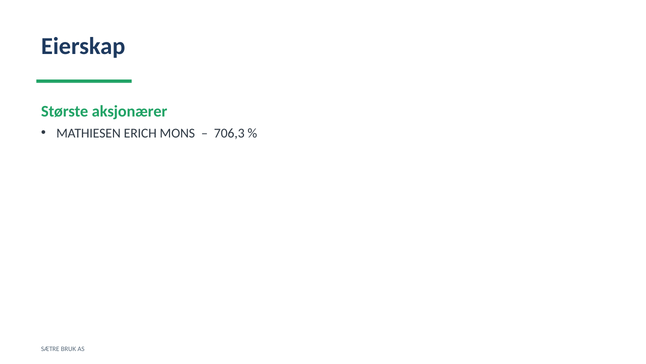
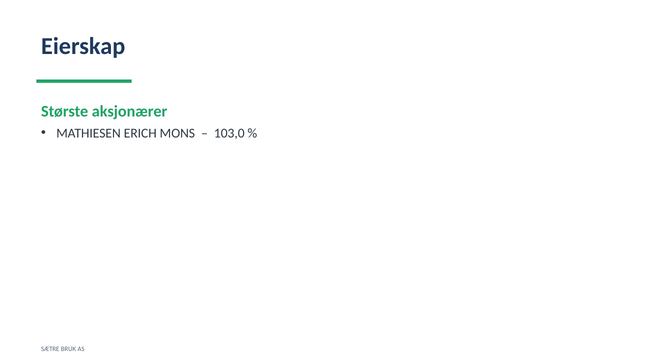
706,3: 706,3 -> 103,0
